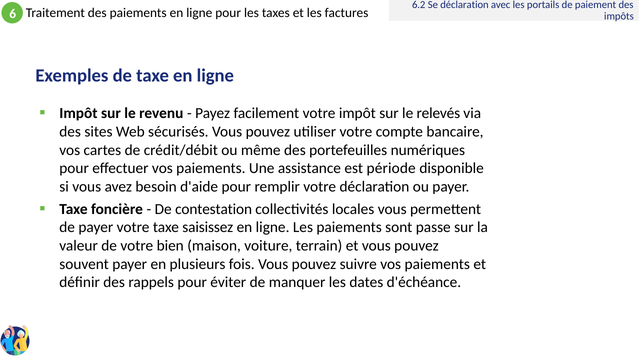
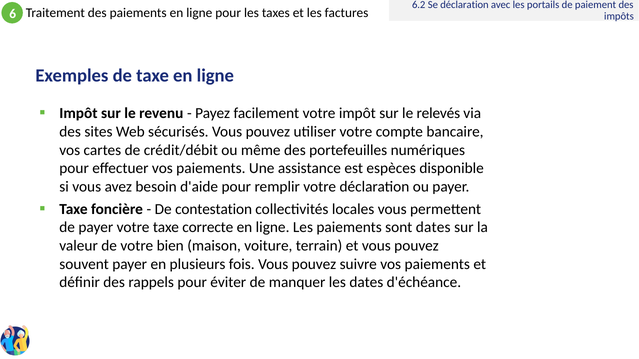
période: période -> espèces
saisissez: saisissez -> correcte
sont passe: passe -> dates
